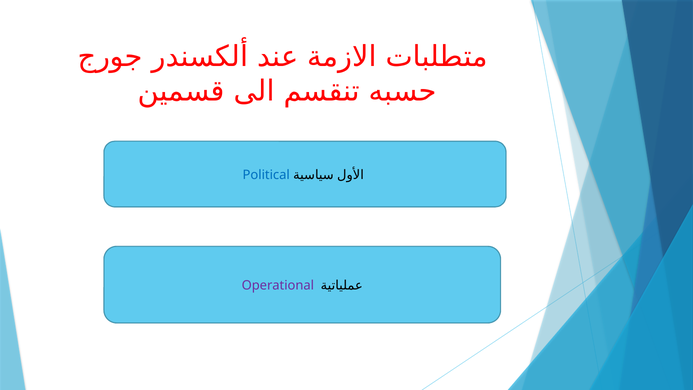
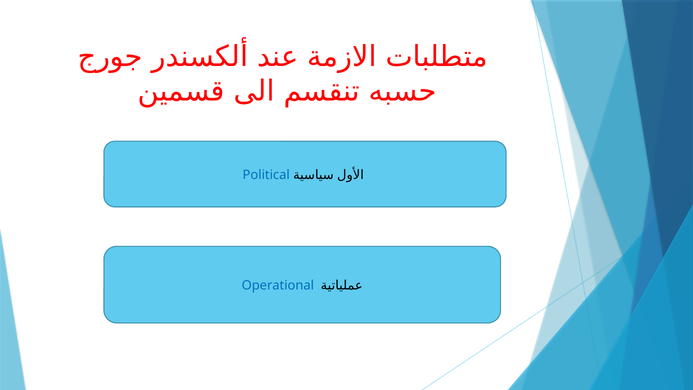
Operational colour: purple -> blue
